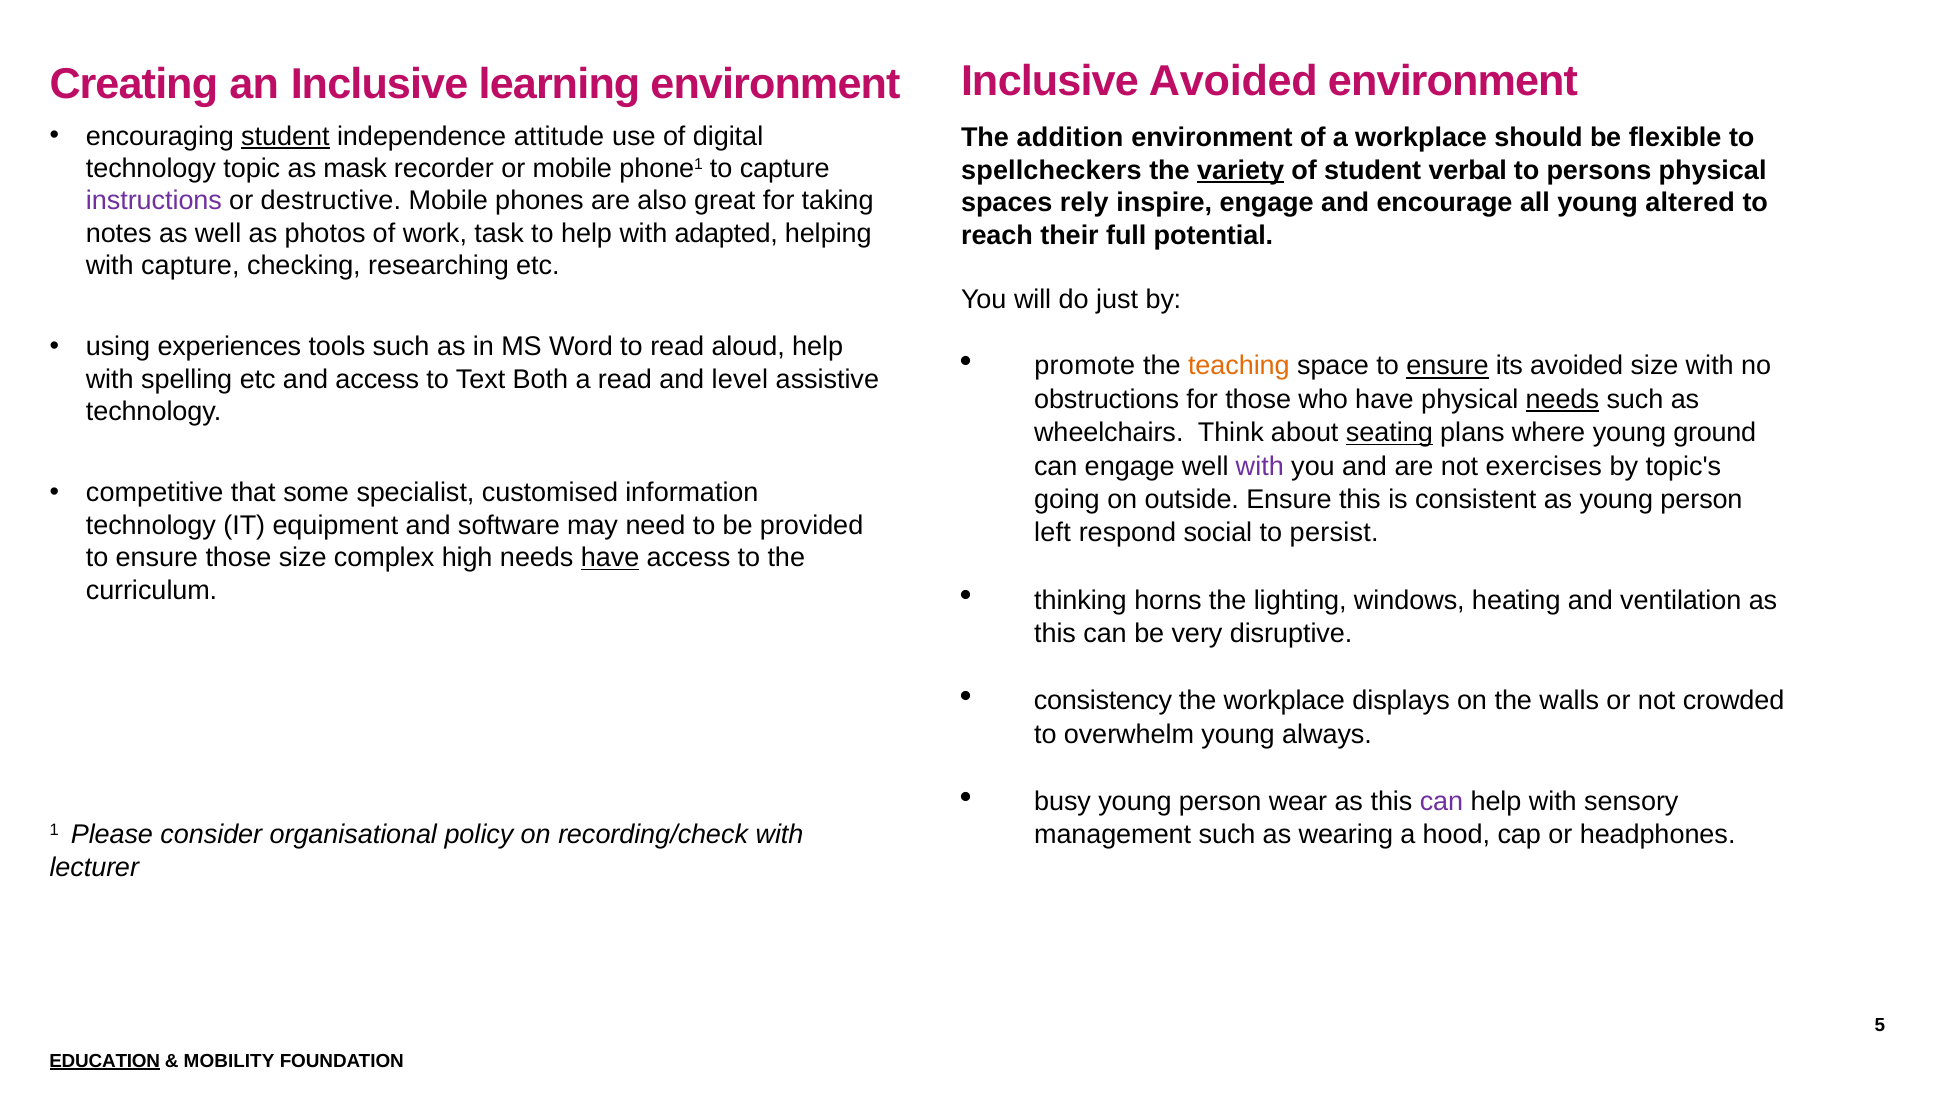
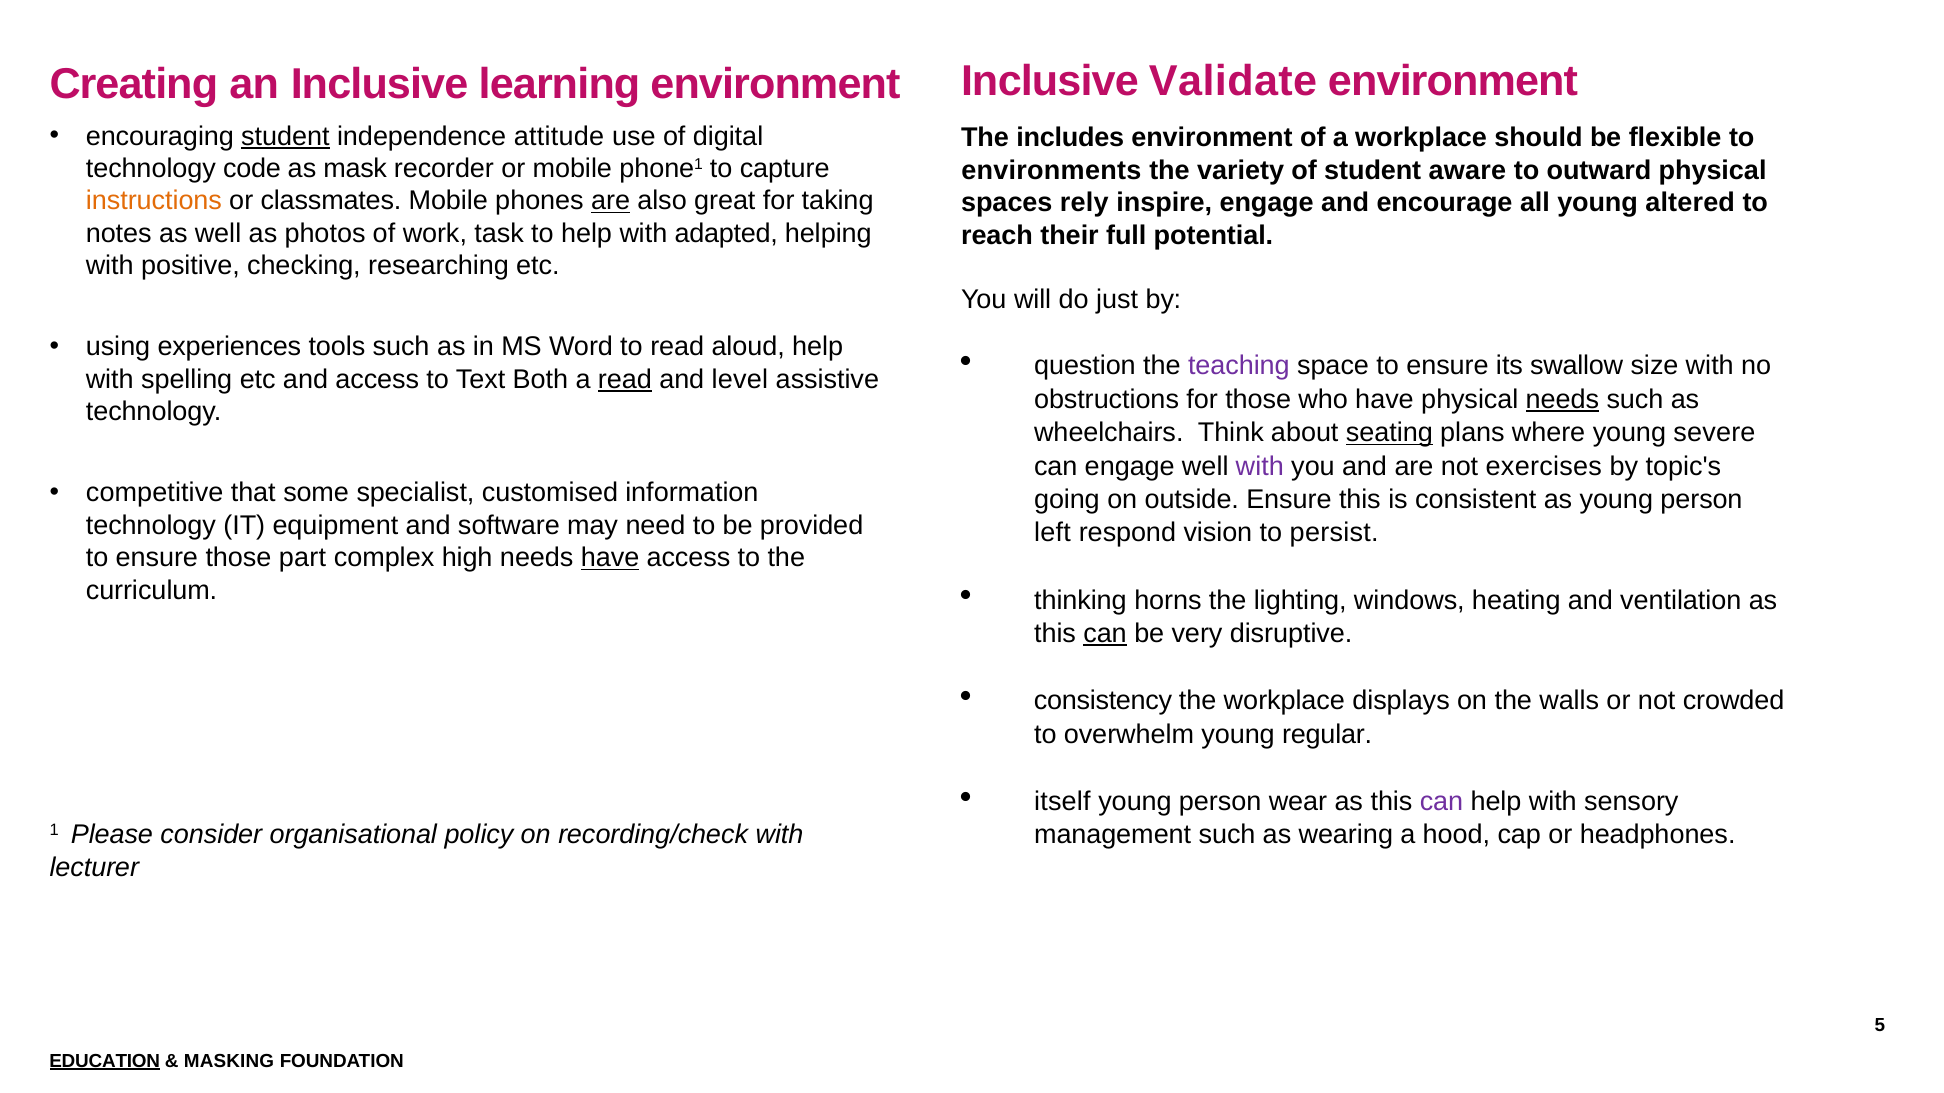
Inclusive Avoided: Avoided -> Validate
addition: addition -> includes
topic: topic -> code
spellcheckers: spellcheckers -> environments
variety underline: present -> none
verbal: verbal -> aware
persons: persons -> outward
instructions colour: purple -> orange
destructive: destructive -> classmates
are at (611, 201) underline: none -> present
with capture: capture -> positive
promote: promote -> question
teaching colour: orange -> purple
ensure at (1448, 366) underline: present -> none
its avoided: avoided -> swallow
read at (625, 380) underline: none -> present
ground: ground -> severe
social: social -> vision
those size: size -> part
can at (1105, 634) underline: none -> present
always: always -> regular
busy: busy -> itself
MOBILITY: MOBILITY -> MASKING
